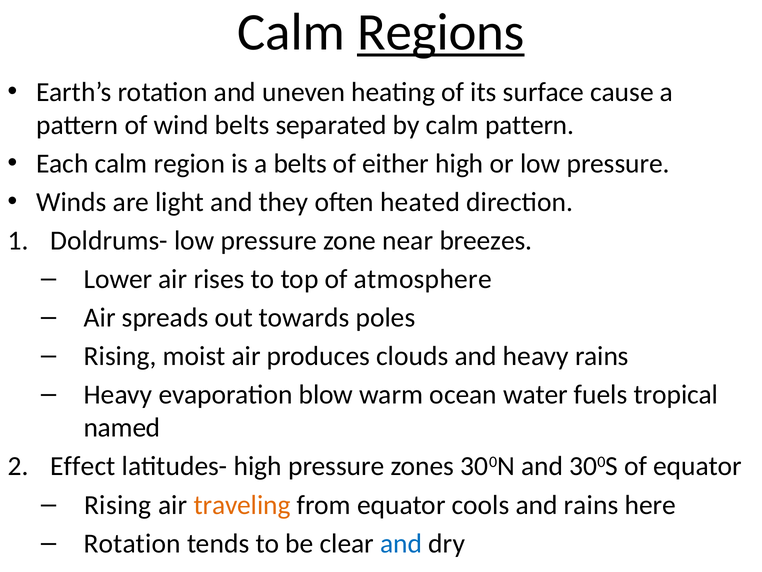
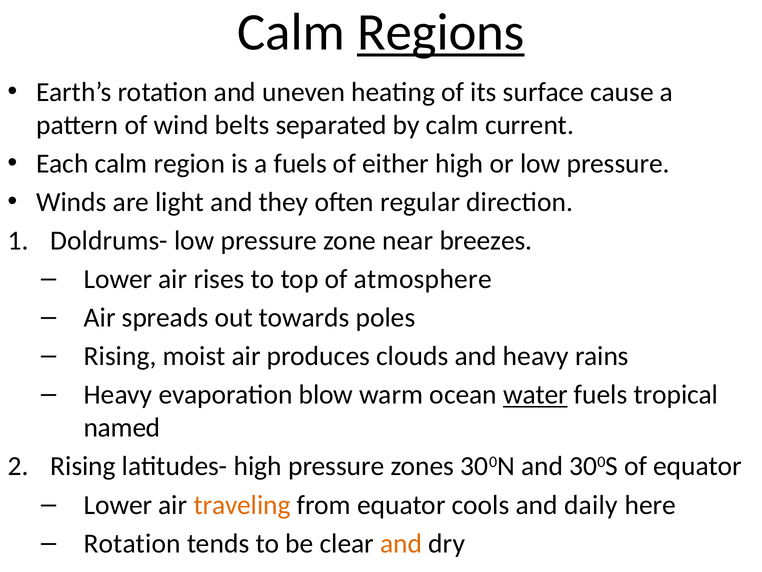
calm pattern: pattern -> current
a belts: belts -> fuels
heated: heated -> regular
water underline: none -> present
Effect at (83, 466): Effect -> Rising
Rising at (118, 504): Rising -> Lower
and rains: rains -> daily
and at (401, 543) colour: blue -> orange
